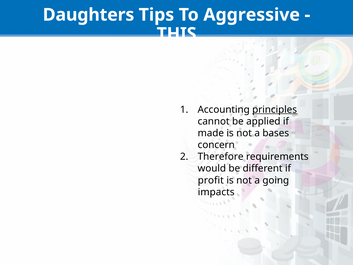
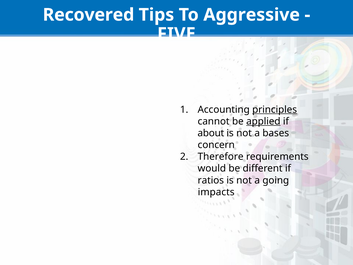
Daughters: Daughters -> Recovered
THIS: THIS -> FIVE
applied underline: none -> present
made: made -> about
profit: profit -> ratios
